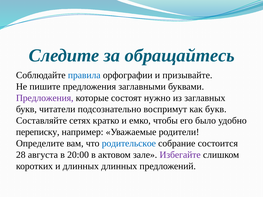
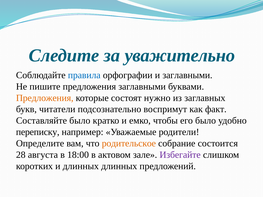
обращайтесь: обращайтесь -> уважительно
и призывайте: призывайте -> заглавными
Предложения at (45, 98) colour: purple -> orange
как букв: букв -> факт
Составляйте сетях: сетях -> было
родительское colour: blue -> orange
20:00: 20:00 -> 18:00
